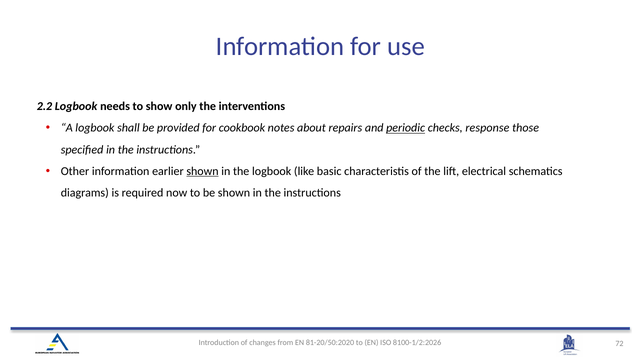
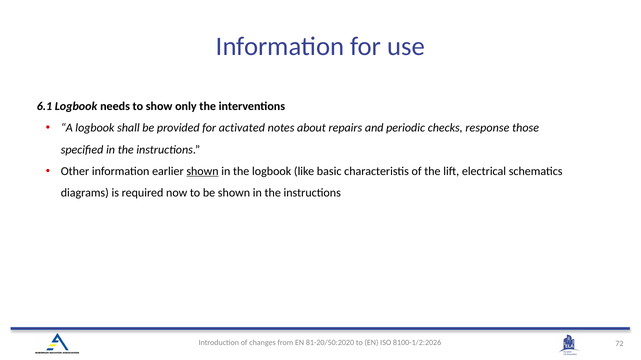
2.2: 2.2 -> 6.1
cookbook: cookbook -> activated
periodic underline: present -> none
